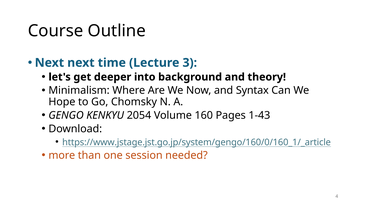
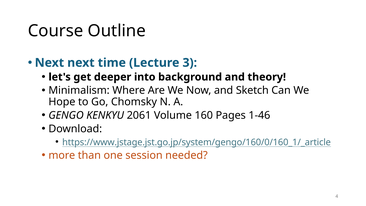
Syntax: Syntax -> Sketch
2054: 2054 -> 2061
1-43: 1-43 -> 1-46
